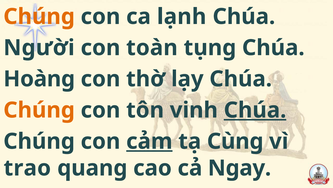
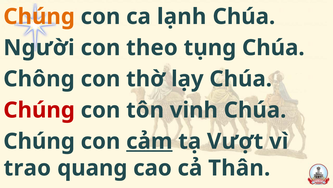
toàn: toàn -> theo
Hoàng: Hoàng -> Chông
Chúng at (39, 110) colour: orange -> red
Chúa at (255, 110) underline: present -> none
Cùng: Cùng -> Vượt
Ngay: Ngay -> Thân
